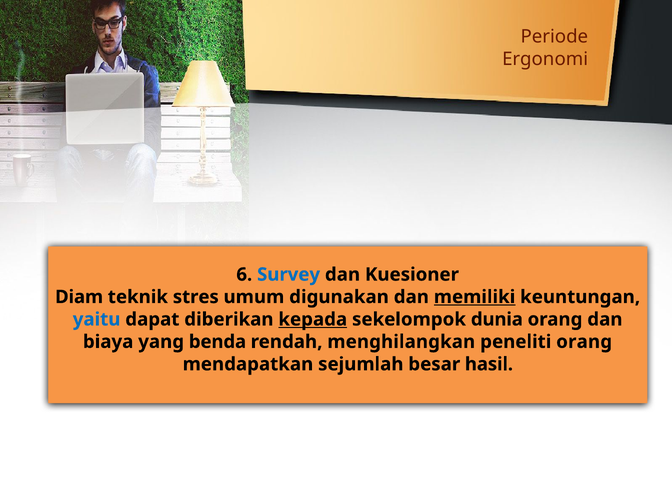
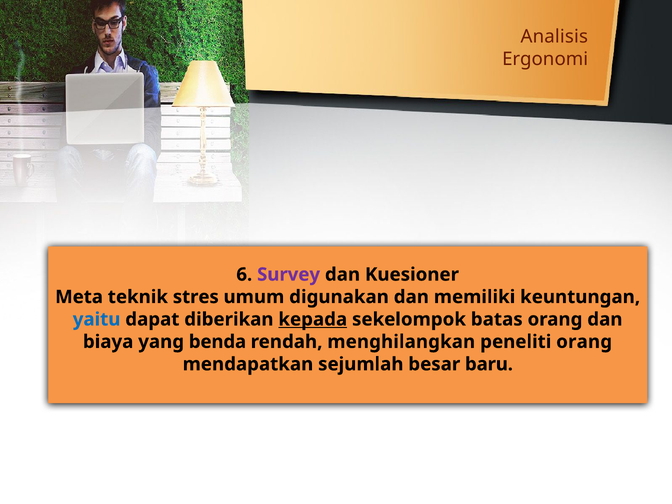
Periode: Periode -> Analisis
Survey colour: blue -> purple
Diam: Diam -> Meta
memiliki underline: present -> none
dunia: dunia -> batas
hasil: hasil -> baru
